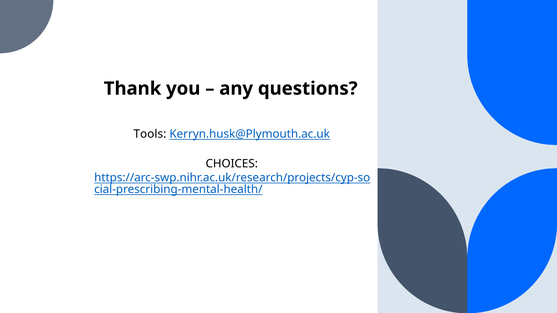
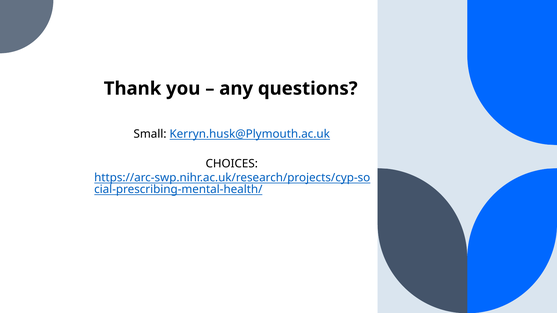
Tools: Tools -> Small
